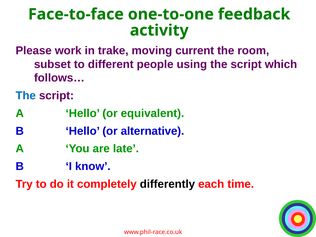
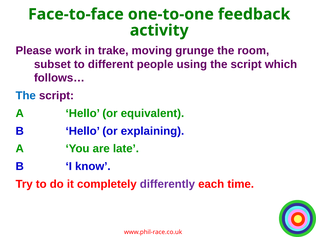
current: current -> grunge
alternative: alternative -> explaining
differently colour: black -> purple
